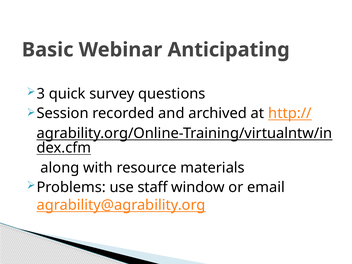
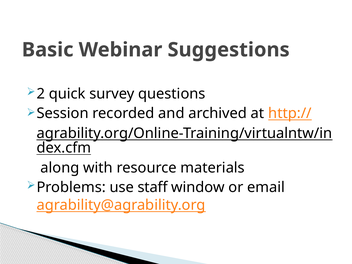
Anticipating: Anticipating -> Suggestions
3: 3 -> 2
